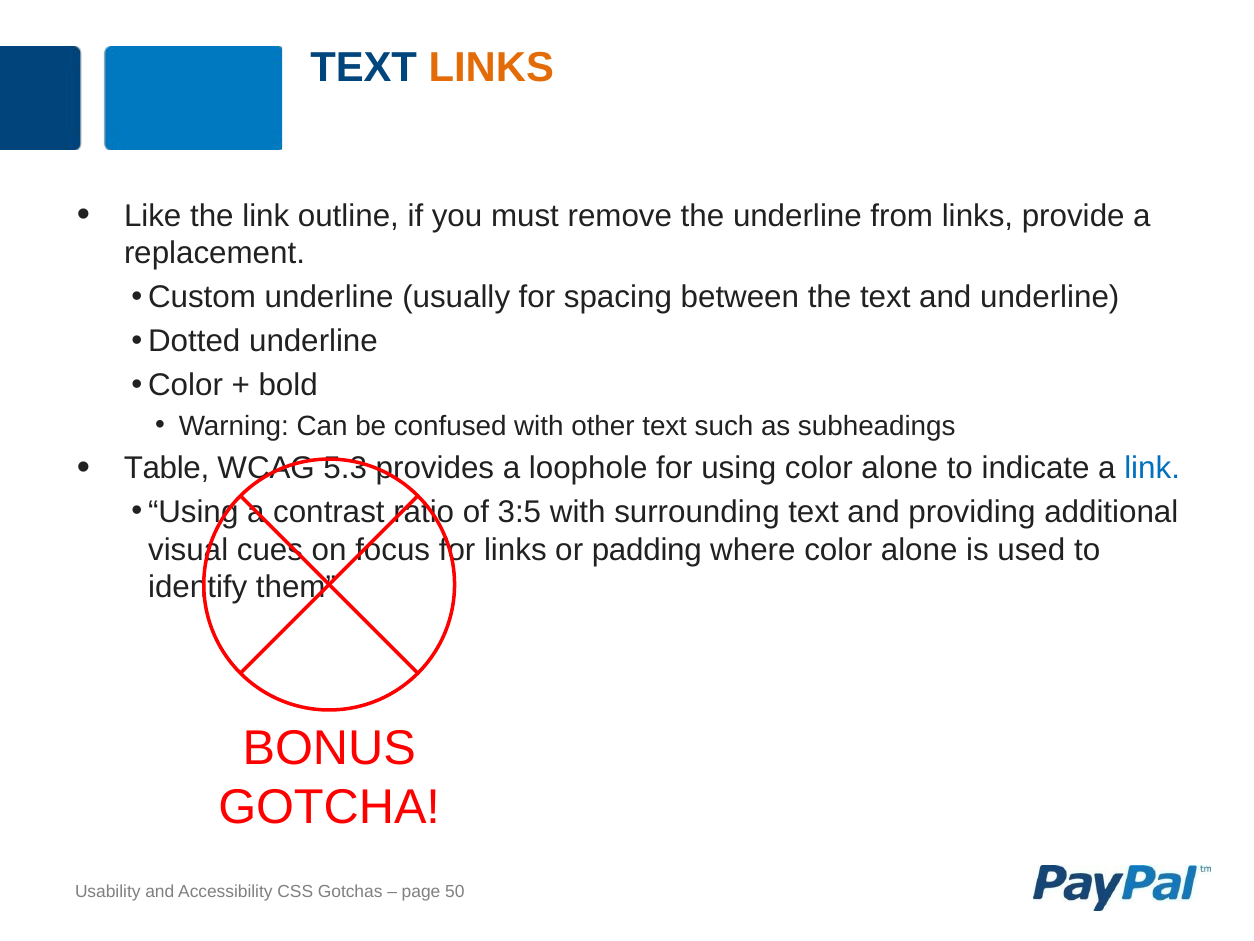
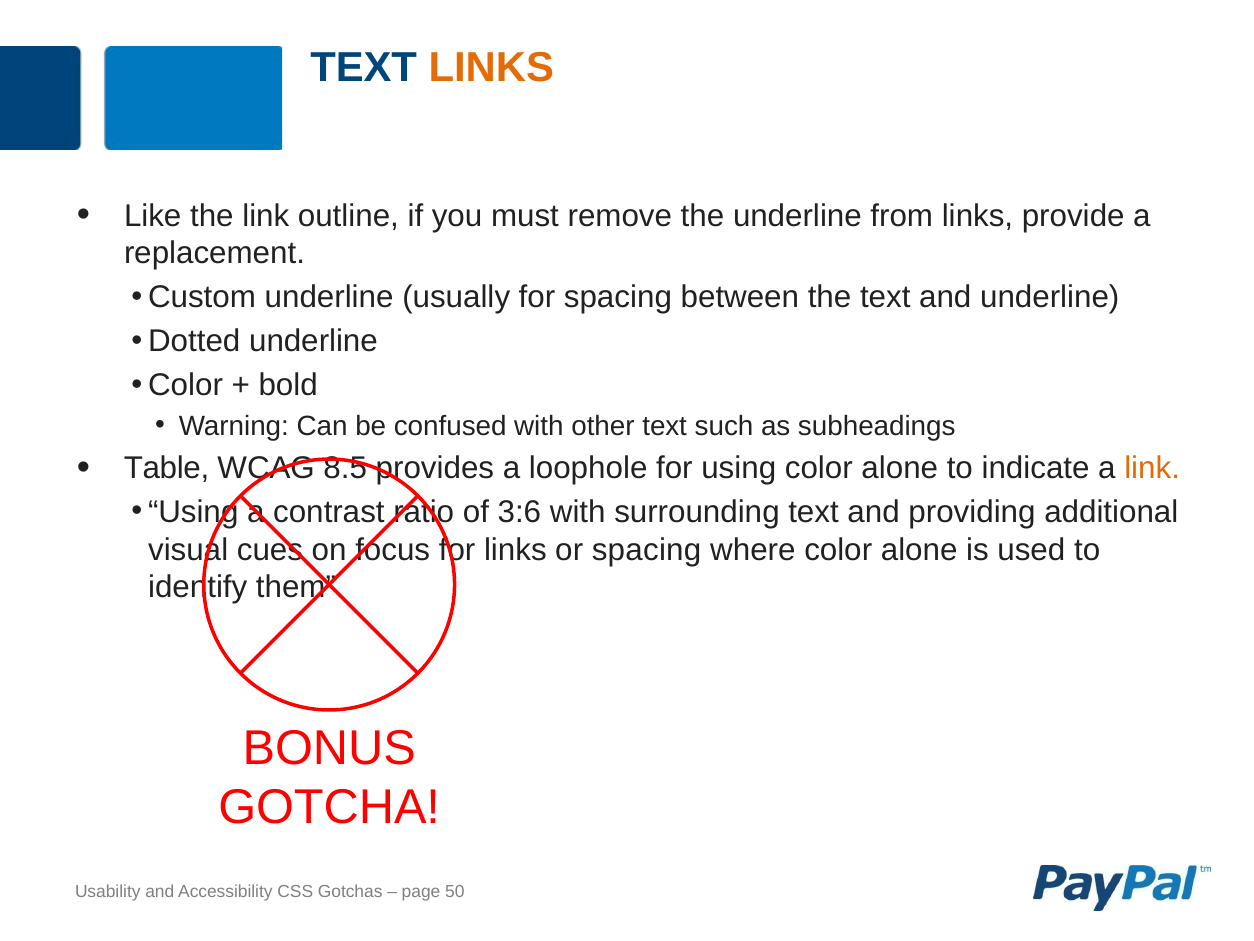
5.3: 5.3 -> 8.5
link at (1152, 468) colour: blue -> orange
3:5: 3:5 -> 3:6
or padding: padding -> spacing
